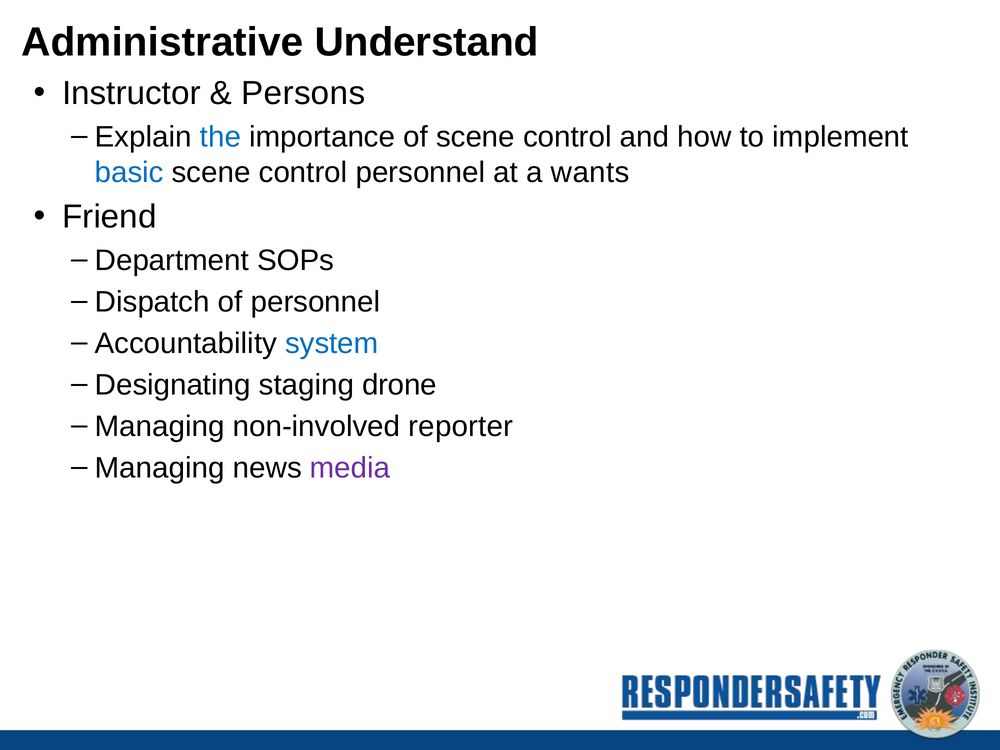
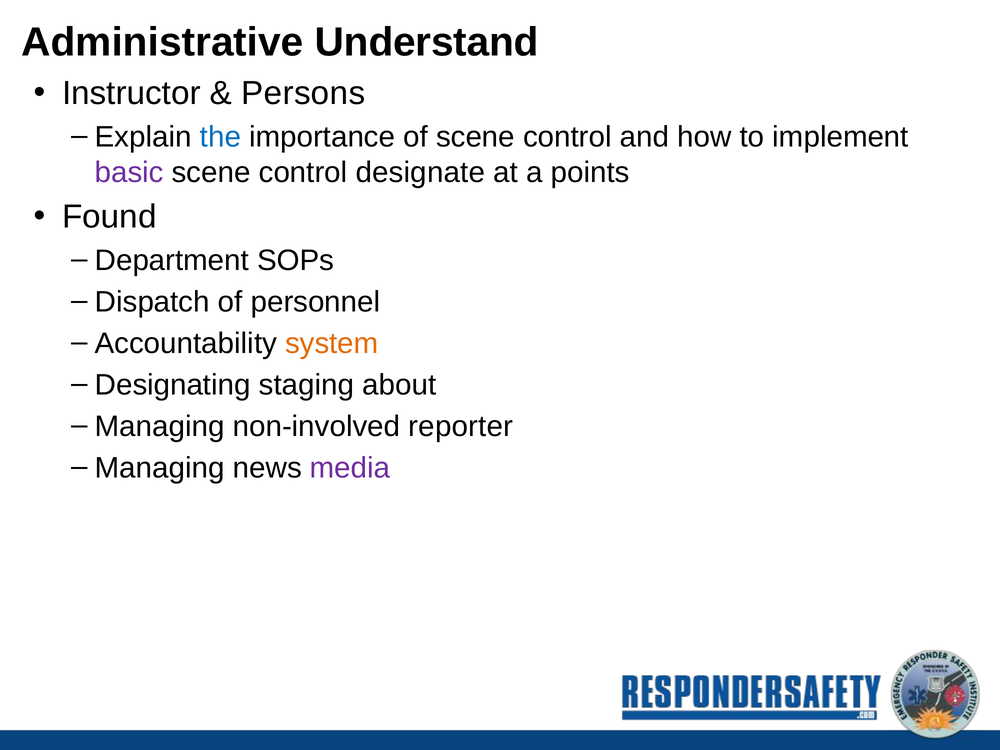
basic colour: blue -> purple
control personnel: personnel -> designate
wants: wants -> points
Friend: Friend -> Found
system colour: blue -> orange
drone: drone -> about
